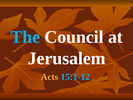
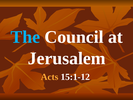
15:1-12 colour: light blue -> white
